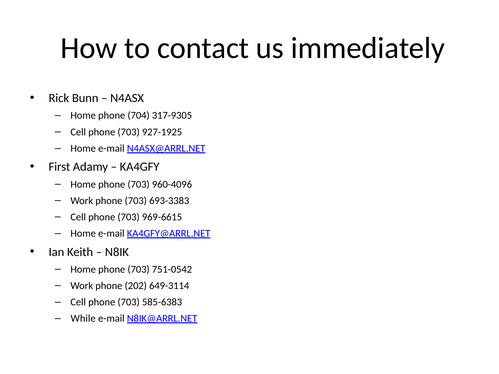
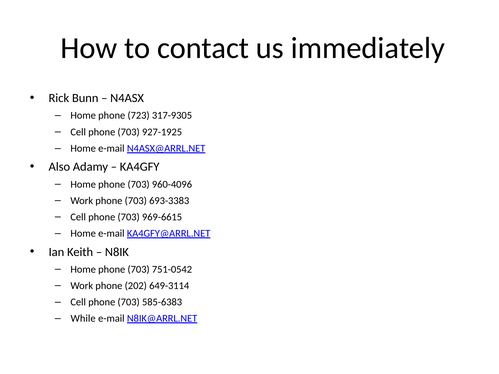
704: 704 -> 723
First: First -> Also
